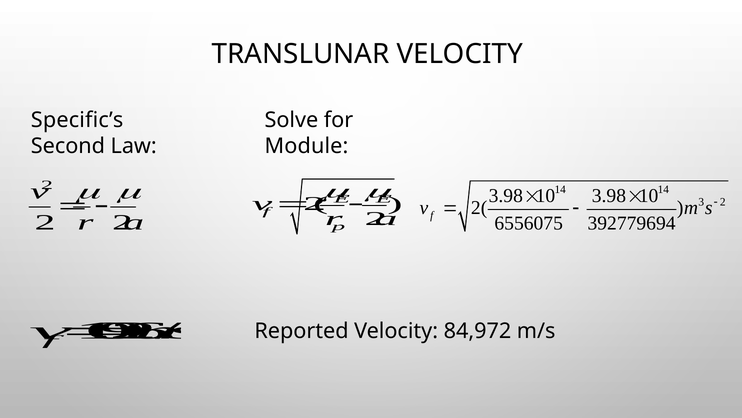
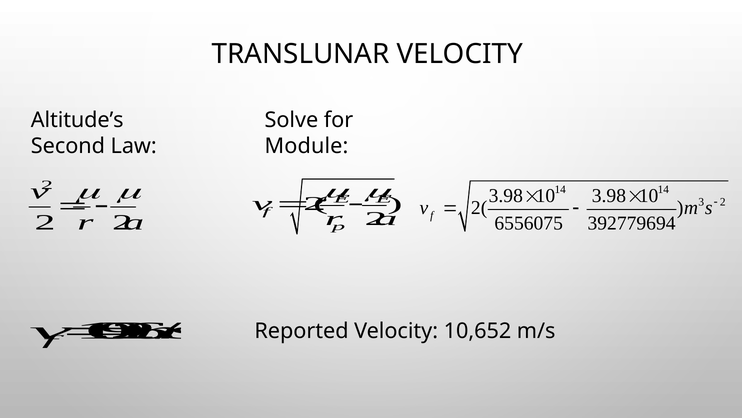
Specific’s: Specific’s -> Altitude’s
84,972: 84,972 -> 10,652
